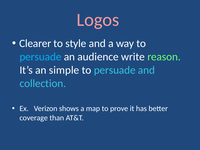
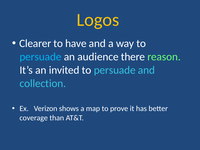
Logos colour: pink -> yellow
style: style -> have
write: write -> there
simple: simple -> invited
